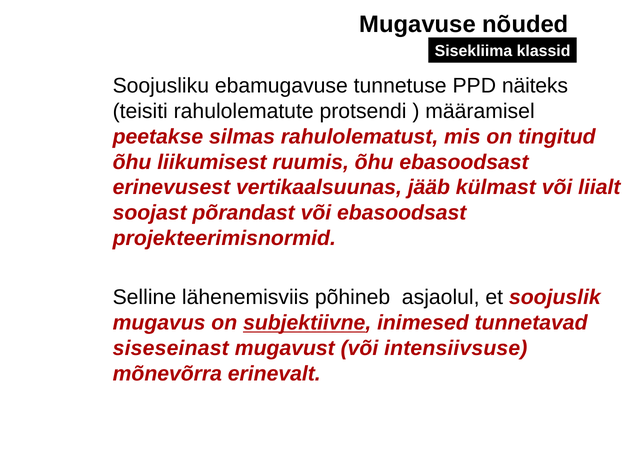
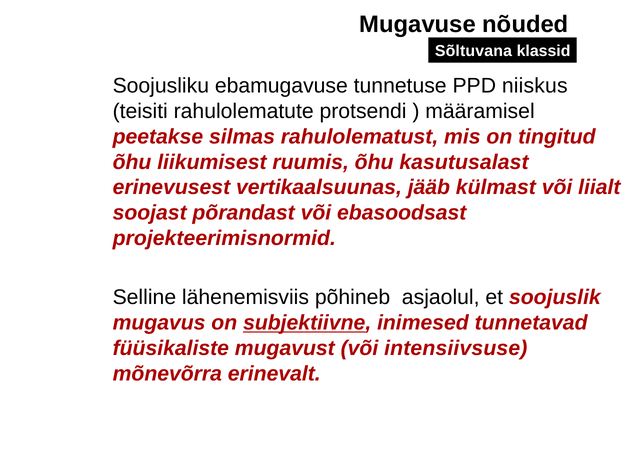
Sisekliima: Sisekliima -> Sõltuvana
näiteks: näiteks -> niiskus
õhu ebasoodsast: ebasoodsast -> kasutusalast
siseseinast: siseseinast -> füüsikaliste
